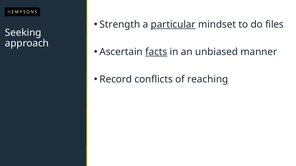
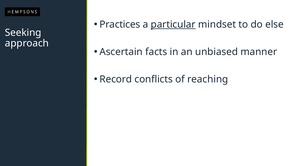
Strength: Strength -> Practices
files: files -> else
facts underline: present -> none
